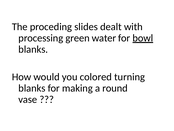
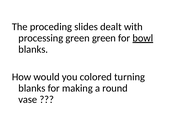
green water: water -> green
